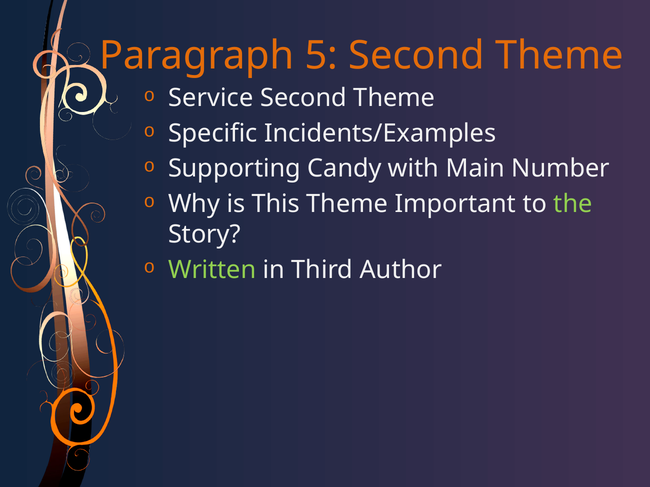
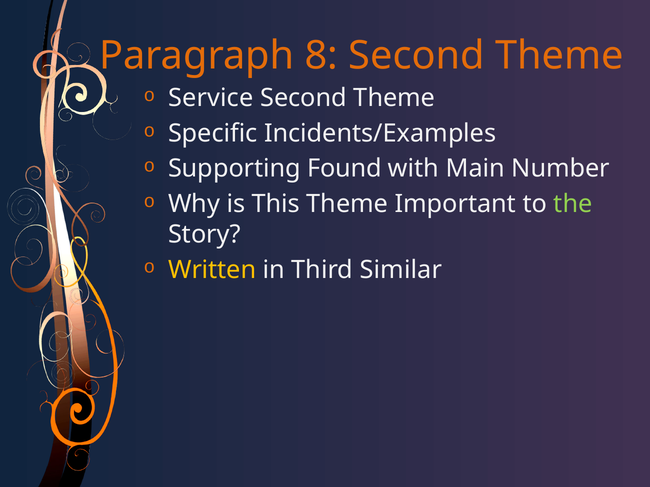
5: 5 -> 8
Candy: Candy -> Found
Written colour: light green -> yellow
Author: Author -> Similar
